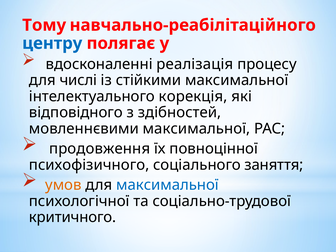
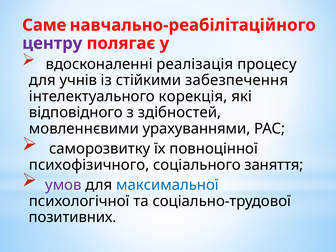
Тому: Тому -> Саме
центру colour: blue -> purple
числі: числі -> учнів
стійкими максимальної: максимальної -> забезпечення
мовленнєвими максимальної: максимальної -> урахуваннями
продовження: продовження -> саморозвитку
умов colour: orange -> purple
критичного: критичного -> позитивних
